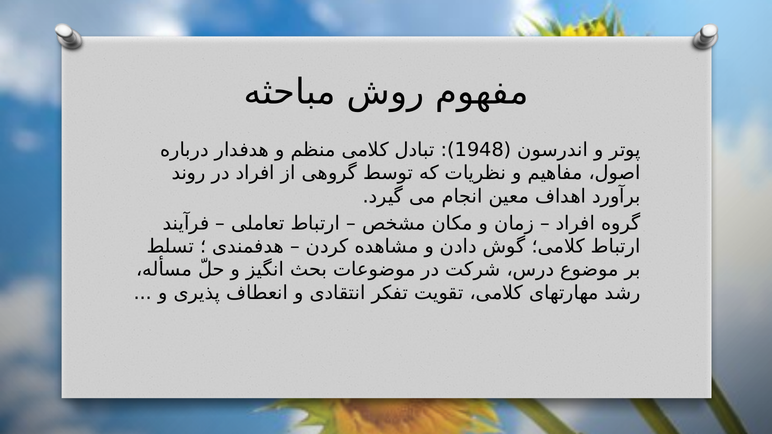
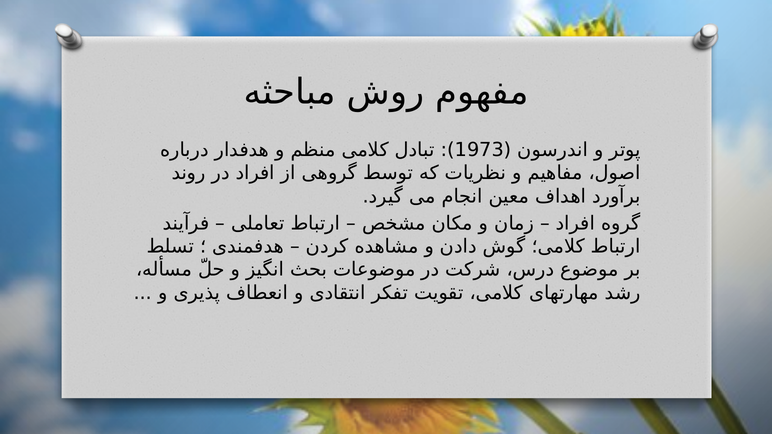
1948: 1948 -> 1973
